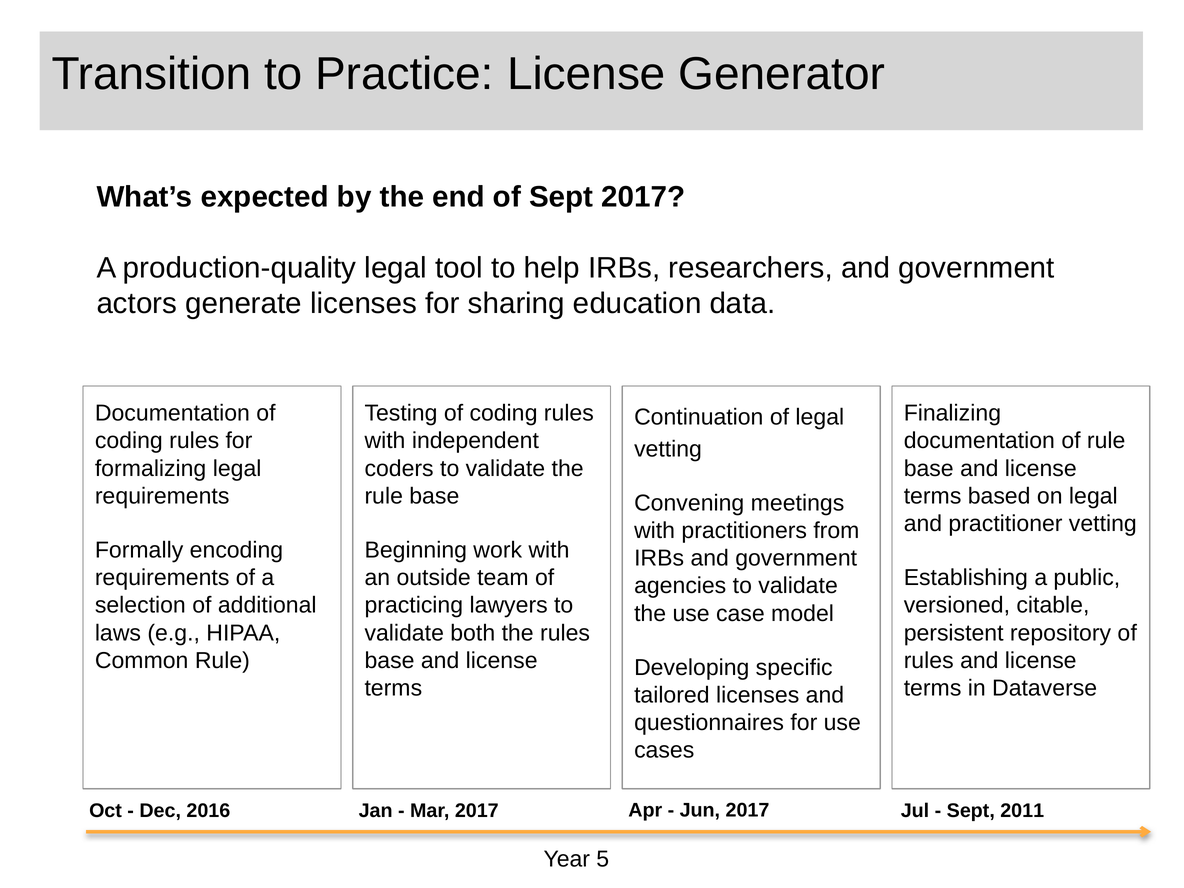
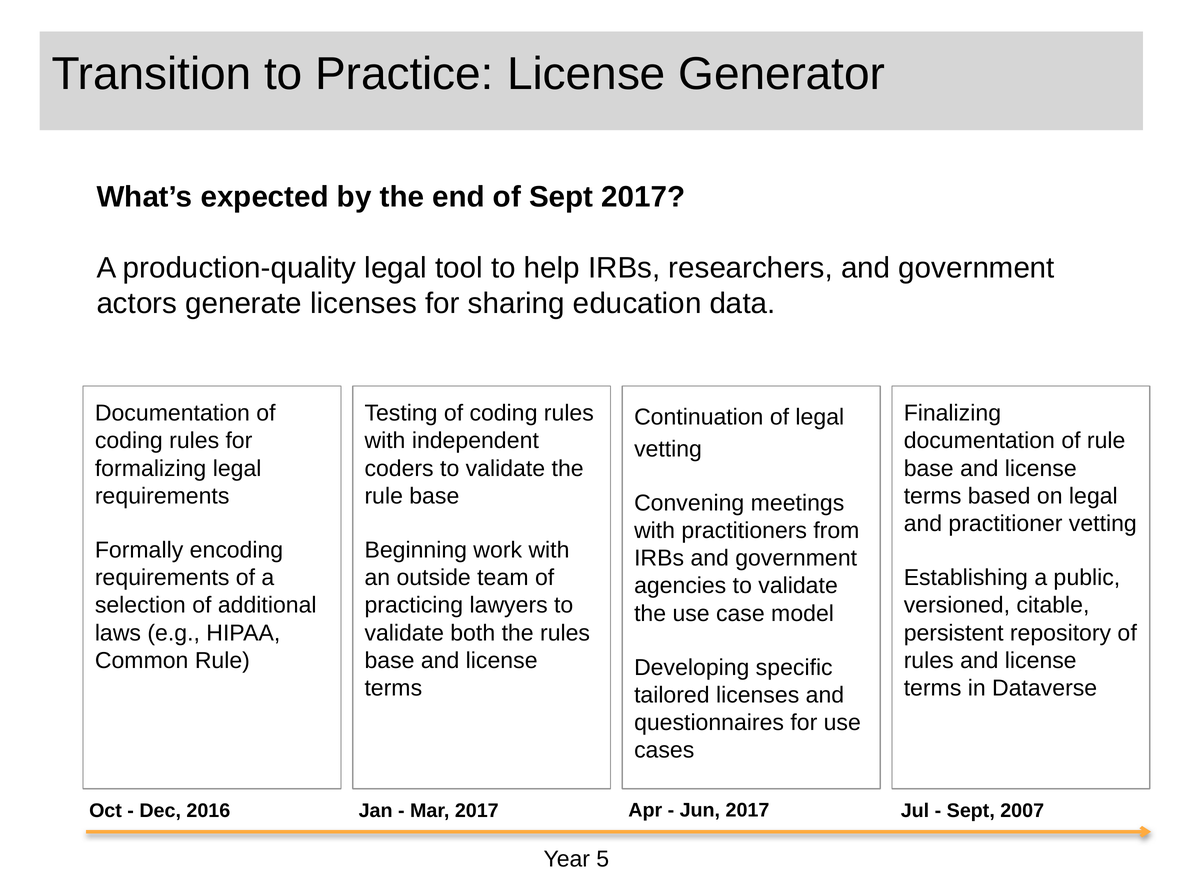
2011: 2011 -> 2007
